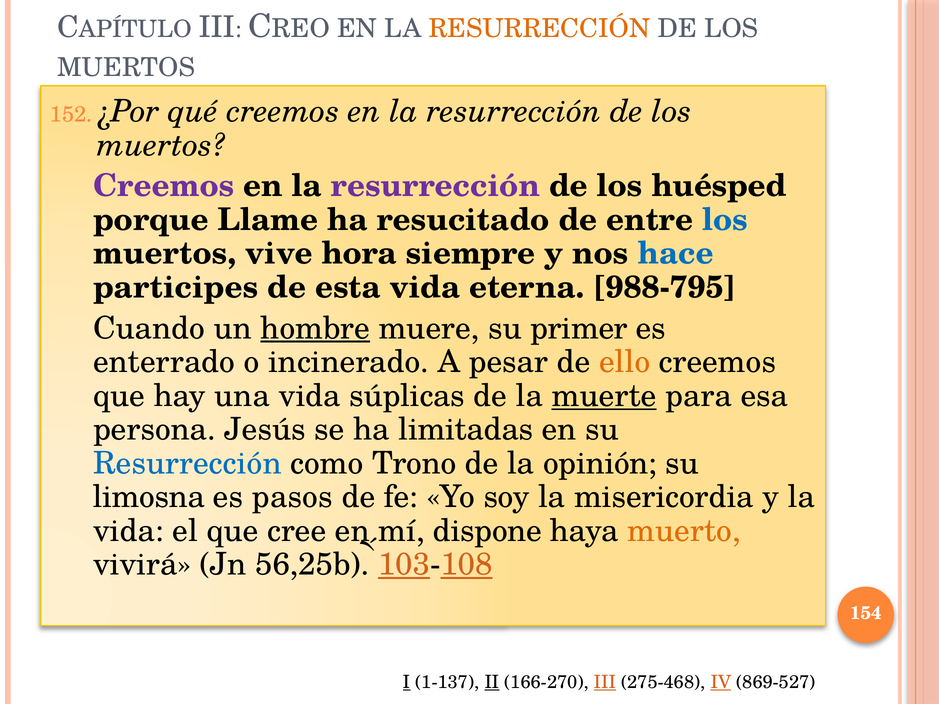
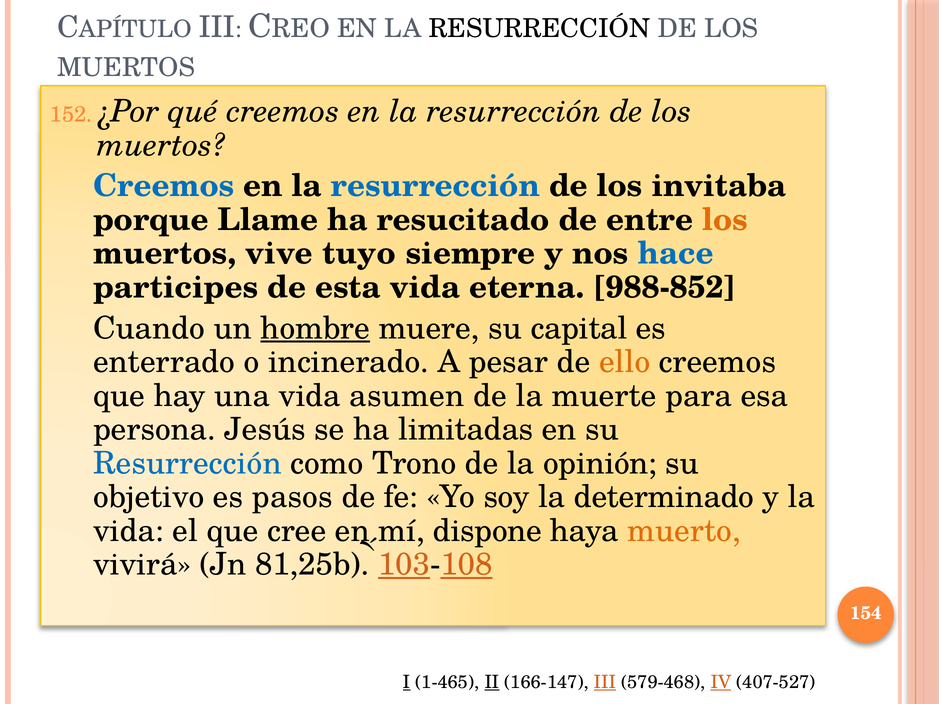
RESURRECCIÓN at (539, 29) colour: orange -> black
Creemos at (164, 186) colour: purple -> blue
resurrección at (435, 186) colour: purple -> blue
huésped: huésped -> invitaba
los at (725, 220) colour: blue -> orange
hora: hora -> tuyo
988-795: 988-795 -> 988-852
primer: primer -> capital
súplicas: súplicas -> asumen
muerte underline: present -> none
limosna: limosna -> objetivo
misericordia: misericordia -> determinado
56,25b: 56,25b -> 81,25b
1-137: 1-137 -> 1-465
166-270: 166-270 -> 166-147
275-468: 275-468 -> 579-468
869-527: 869-527 -> 407-527
